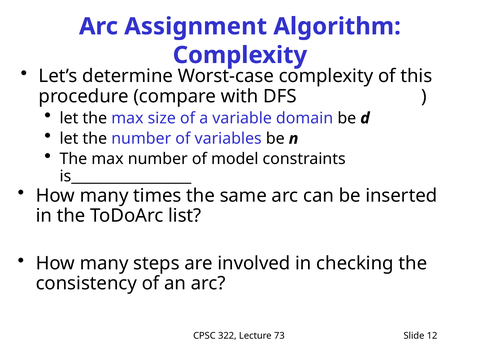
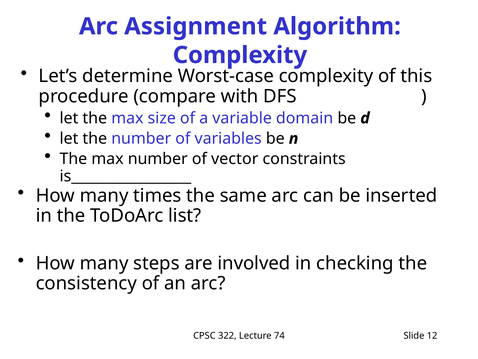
model: model -> vector
73: 73 -> 74
